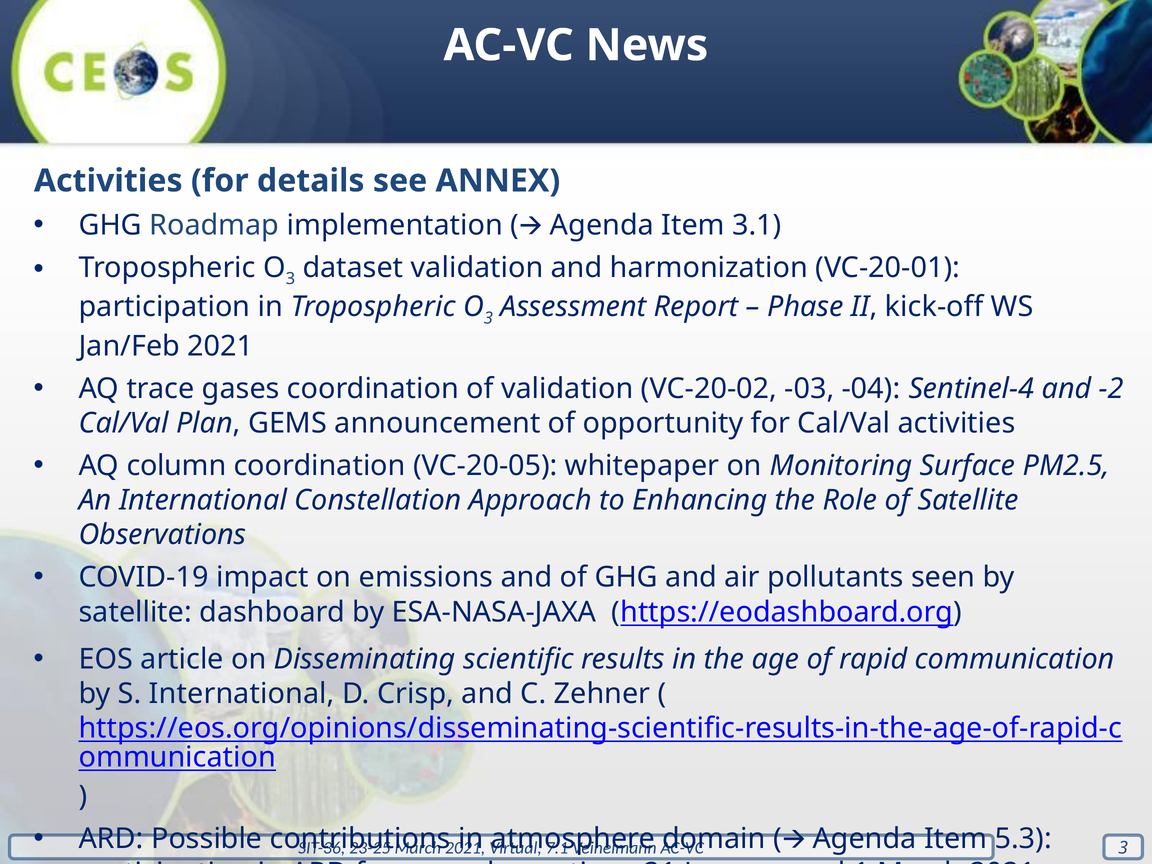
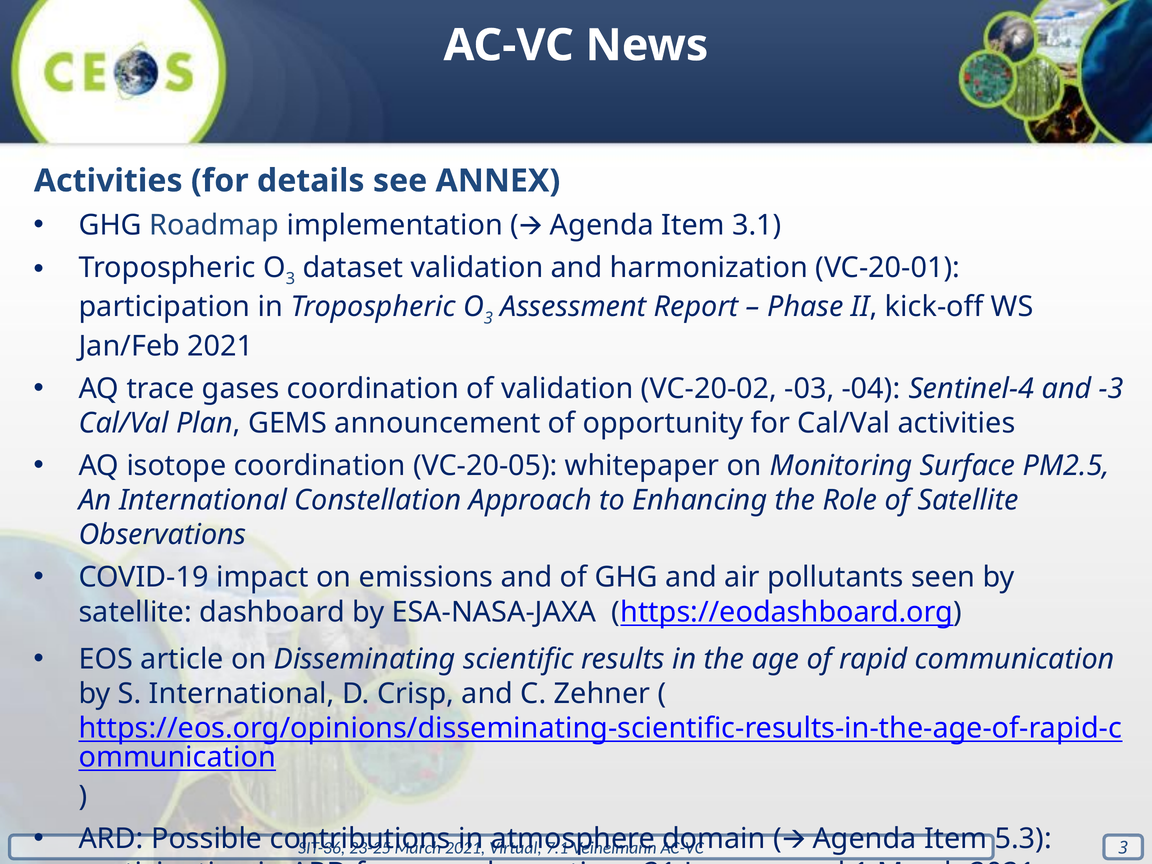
-2: -2 -> -3
column: column -> isotope
